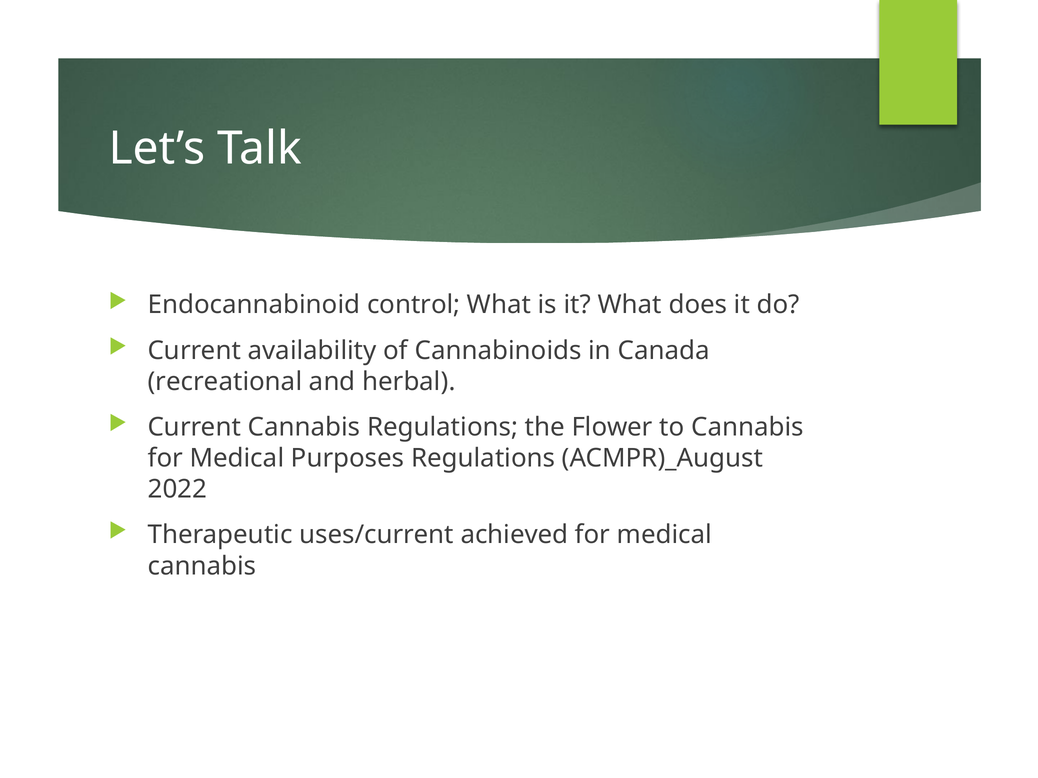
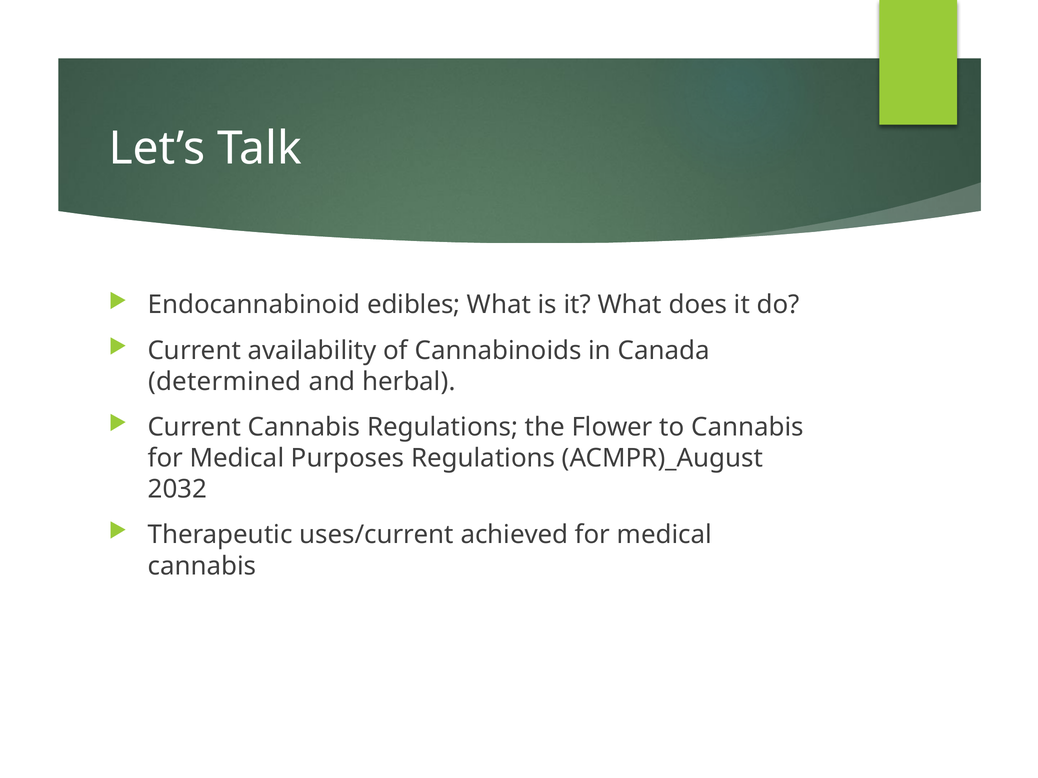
control: control -> edibles
recreational: recreational -> determined
2022: 2022 -> 2032
